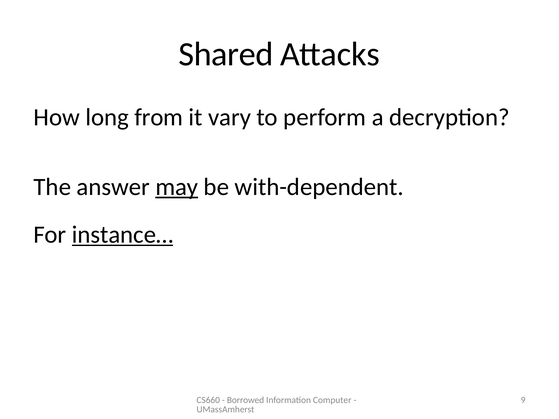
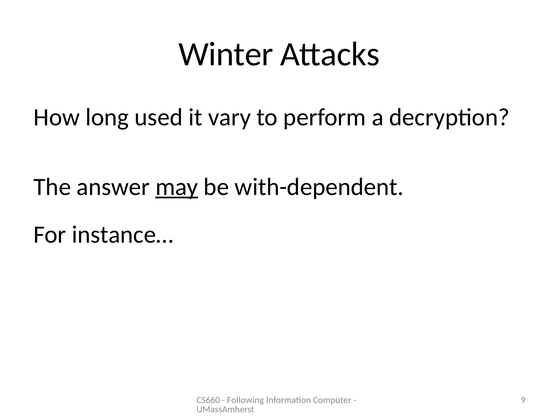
Shared: Shared -> Winter
from: from -> used
instance… underline: present -> none
Borrowed: Borrowed -> Following
